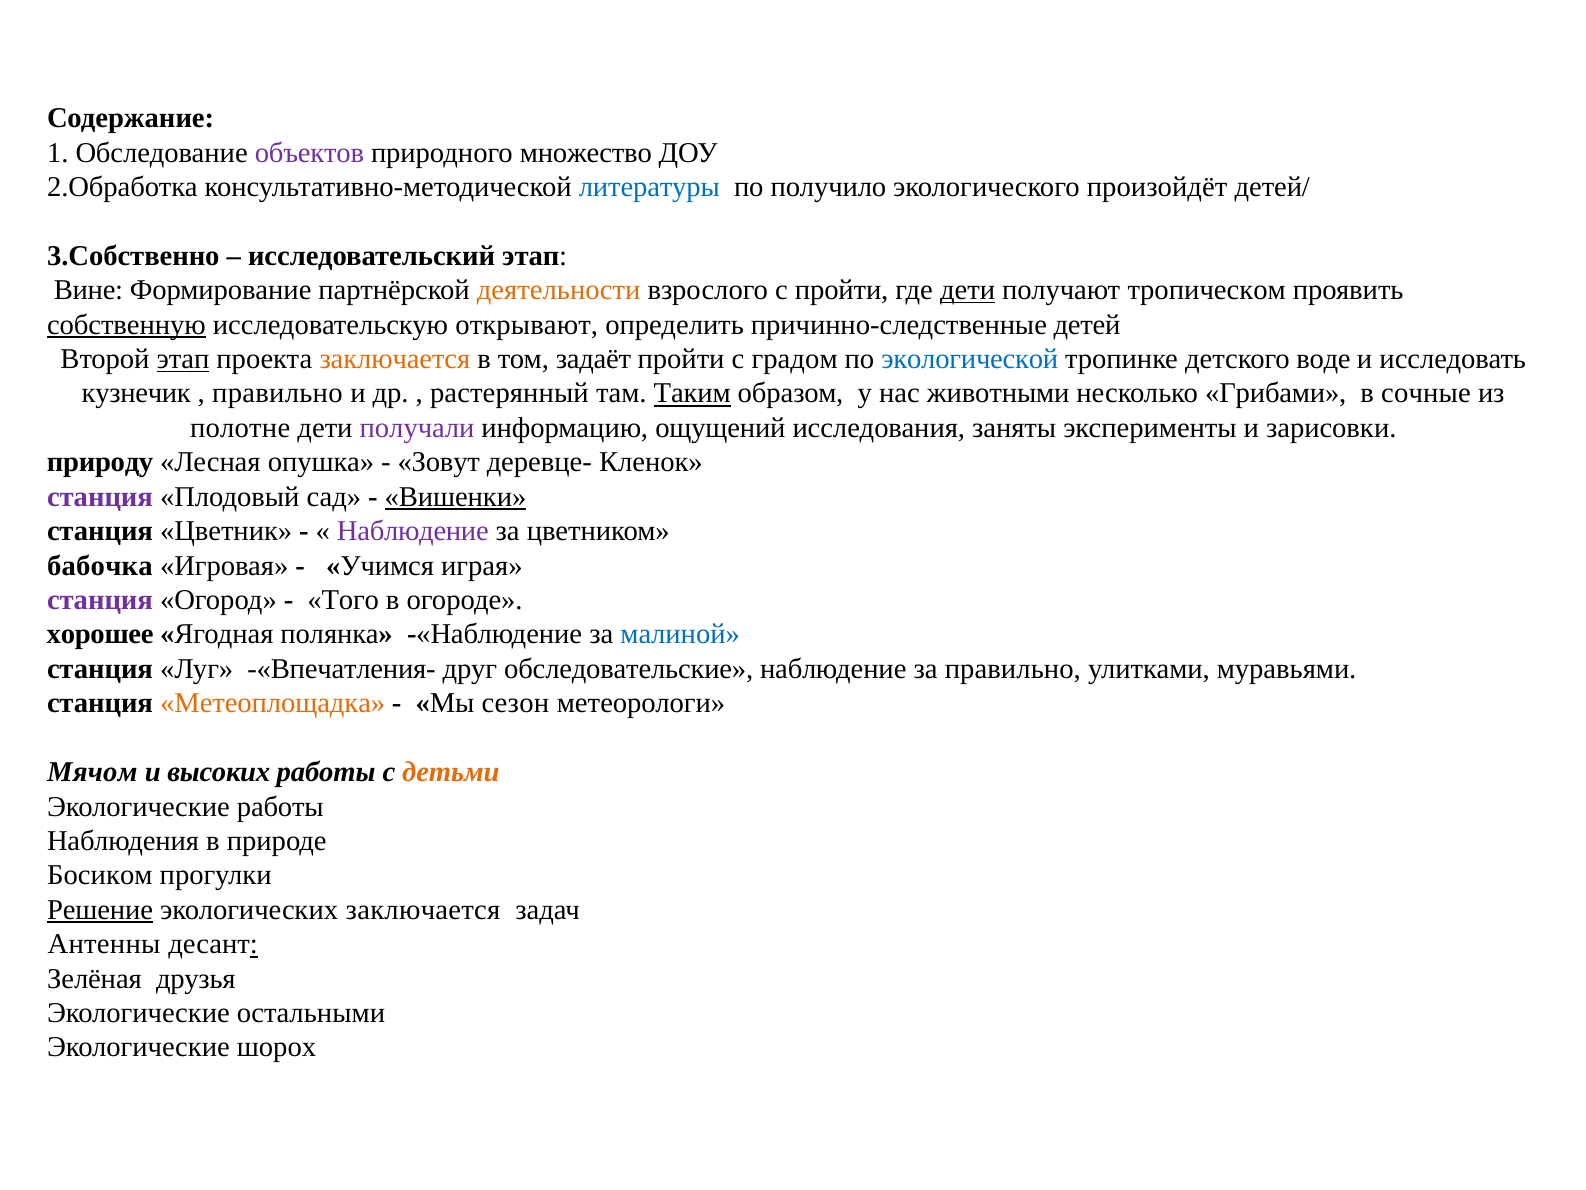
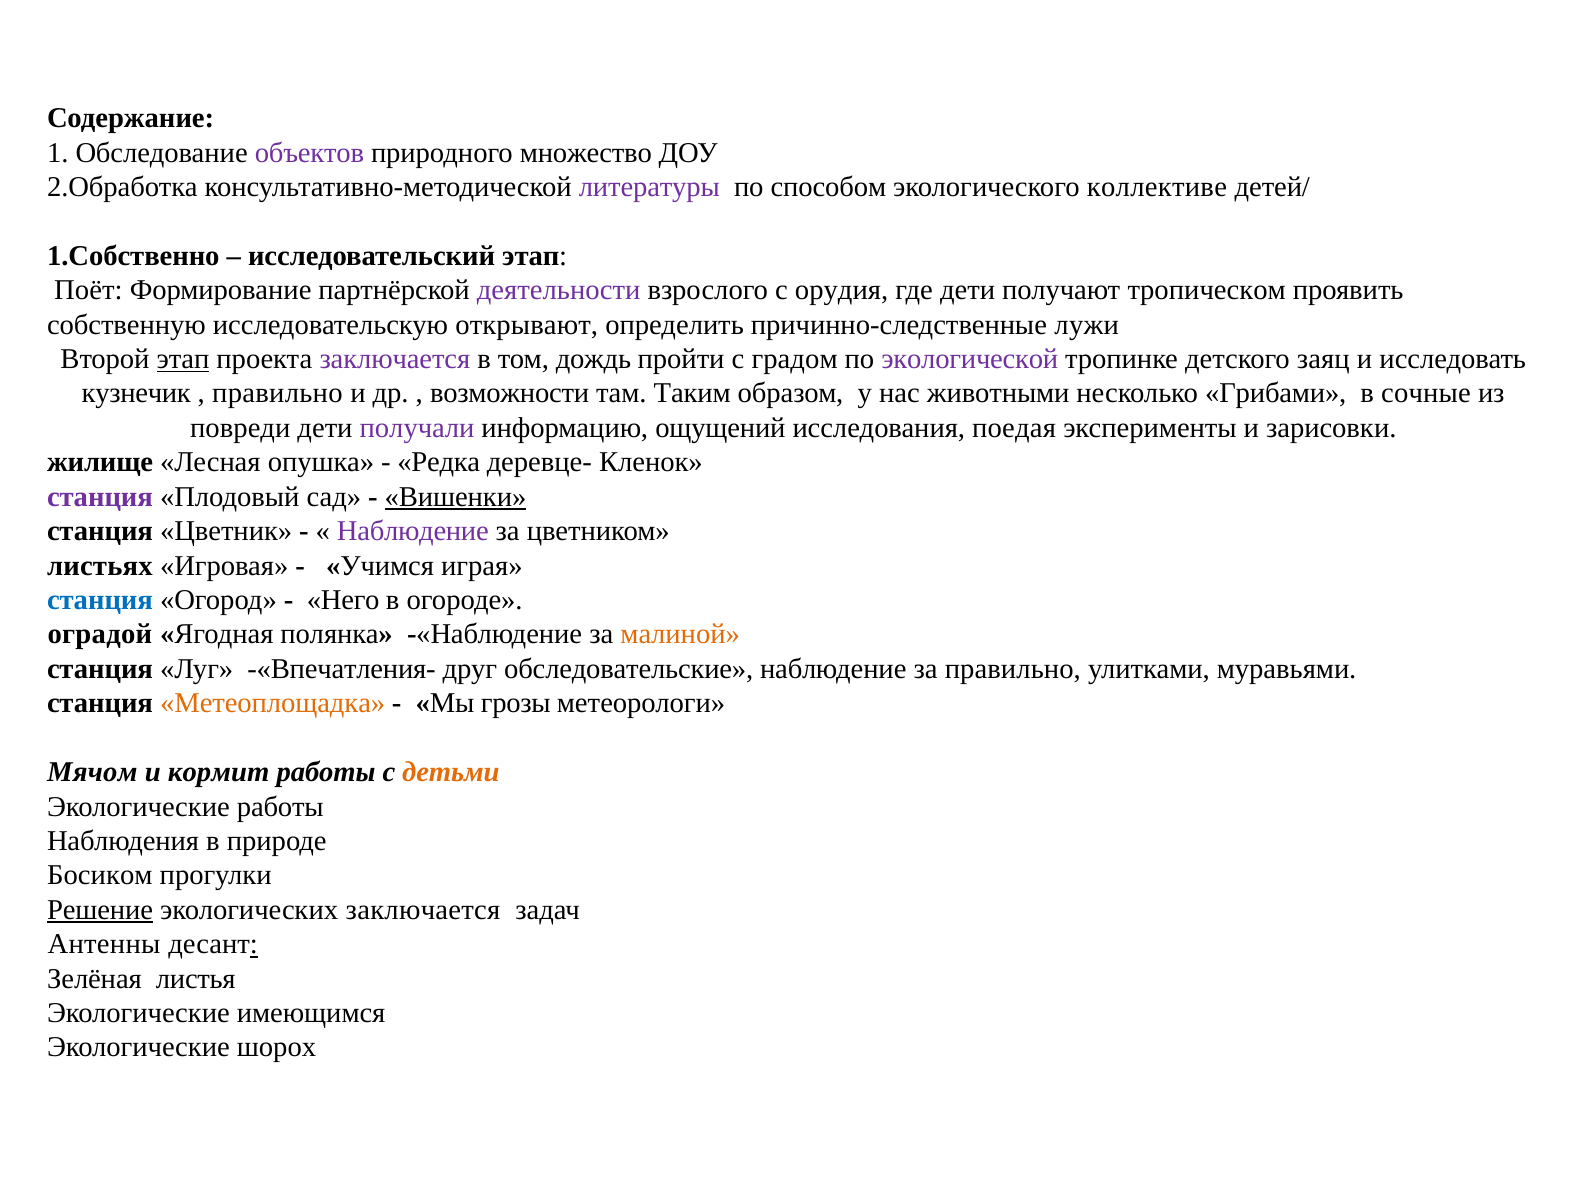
литературы colour: blue -> purple
получило: получило -> способом
произойдёт: произойдёт -> коллективе
3.Собственно: 3.Собственно -> 1.Собственно
Вине: Вине -> Поёт
деятельности colour: orange -> purple
с пройти: пройти -> орудия
дети at (968, 290) underline: present -> none
собственную underline: present -> none
детей: детей -> лужи
заключается at (395, 359) colour: orange -> purple
задаёт: задаёт -> дождь
экологической colour: blue -> purple
воде: воде -> заяц
растерянный: растерянный -> возможности
Таким underline: present -> none
полотне: полотне -> повреди
заняты: заняты -> поедая
природу: природу -> жилище
Зовут: Зовут -> Редка
бабочка: бабочка -> листьях
станция at (100, 600) colour: purple -> blue
Того: Того -> Него
хорошее: хорошее -> оградой
малиной colour: blue -> orange
сезон: сезон -> грозы
высоких: высоких -> кормит
друзья: друзья -> листья
остальными: остальными -> имеющимся
